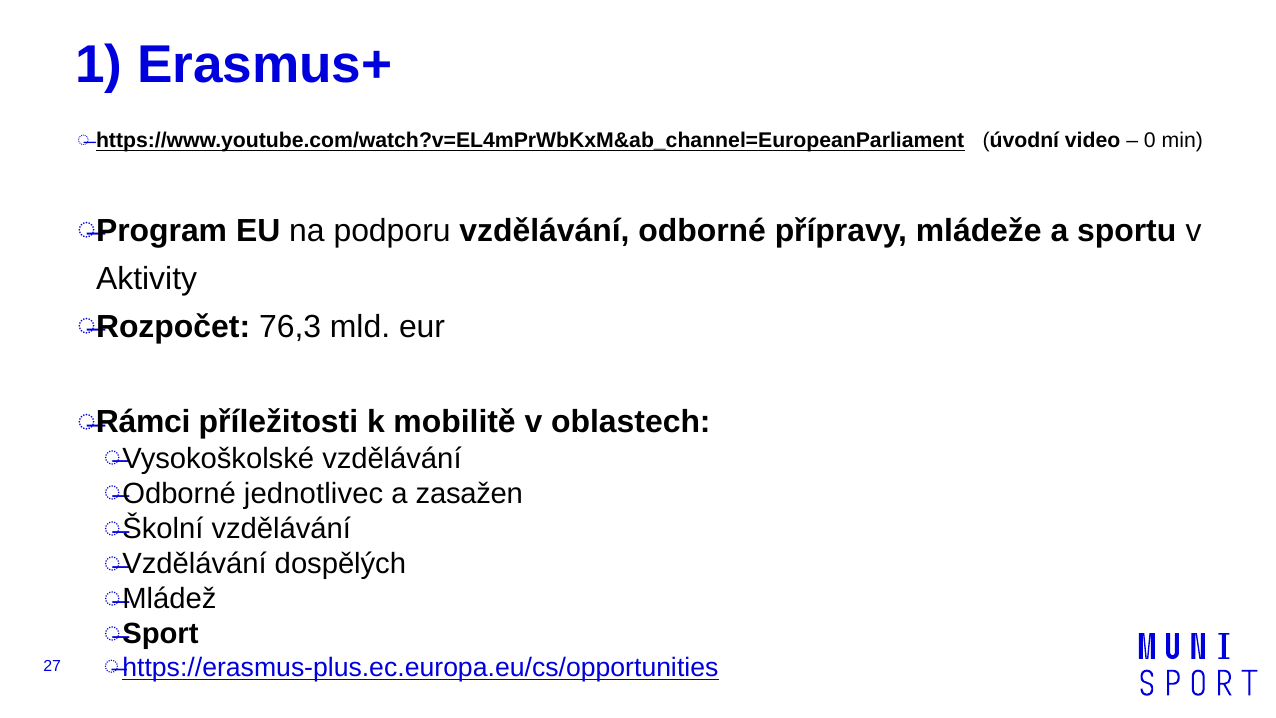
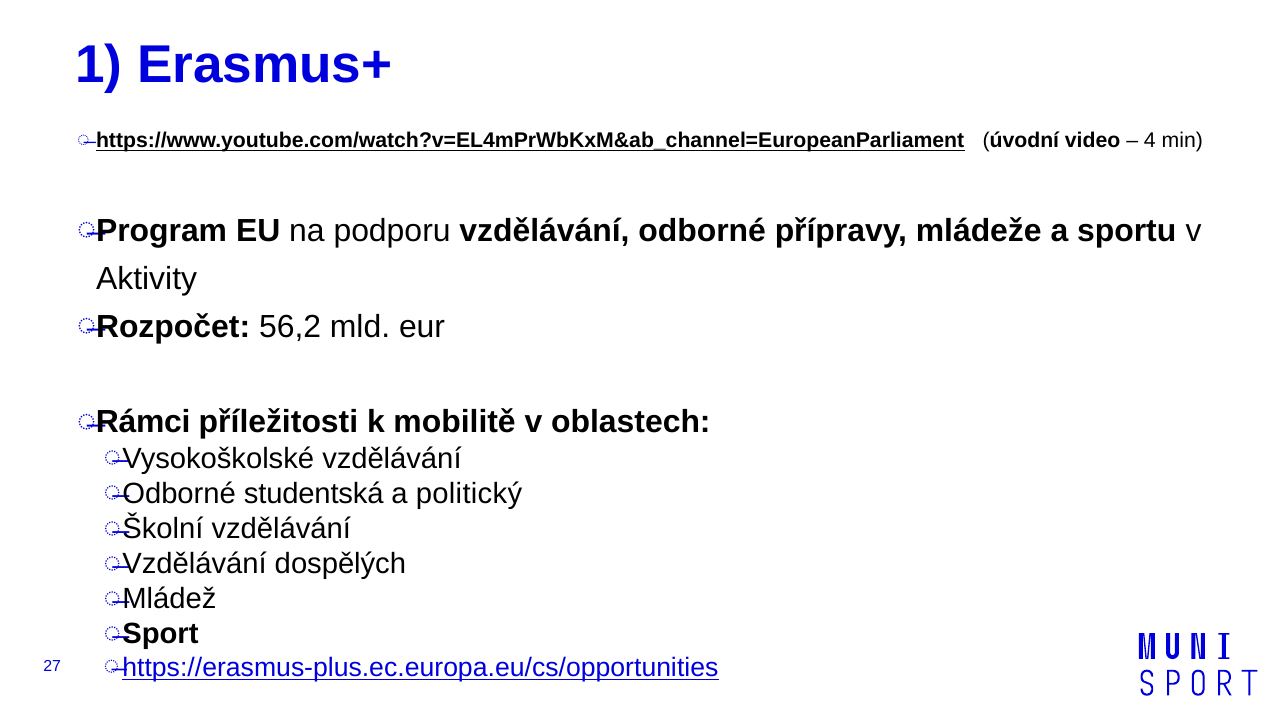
0: 0 -> 4
76,3: 76,3 -> 56,2
jednotlivec: jednotlivec -> studentská
zasažen: zasažen -> politický
